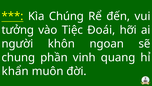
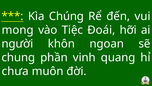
tưởng: tưởng -> mong
khẩn: khẩn -> chưa
